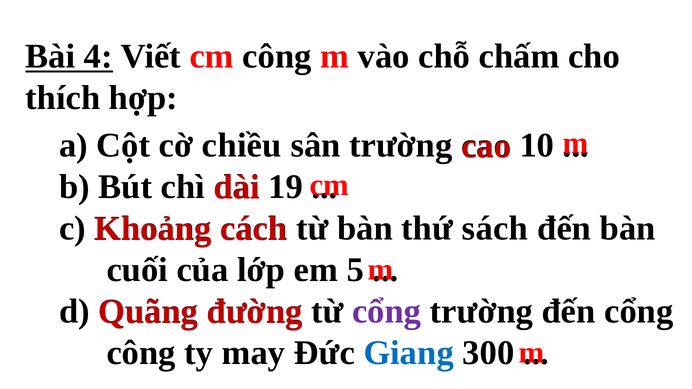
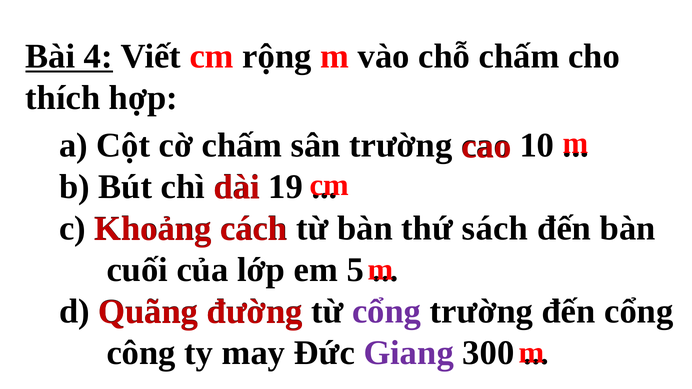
cm công: công -> rộng
cờ chiều: chiều -> chấm
Giang colour: blue -> purple
